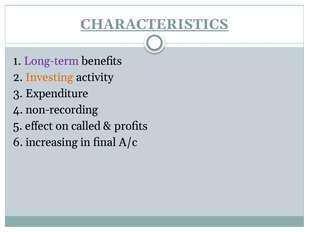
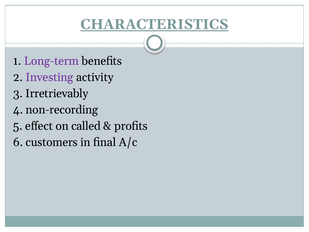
Investing colour: orange -> purple
Expenditure: Expenditure -> Irretrievably
increasing: increasing -> customers
